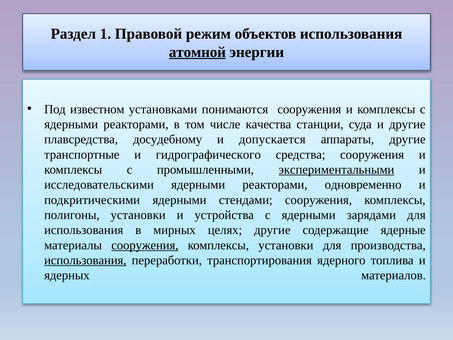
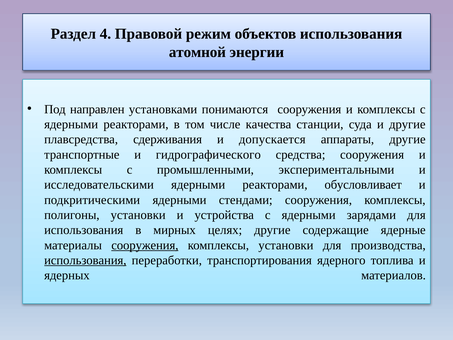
1: 1 -> 4
атомной underline: present -> none
известном: известном -> направлен
досудебному: досудебному -> сдерживания
экспериментальными underline: present -> none
одновременно: одновременно -> обусловливает
